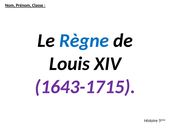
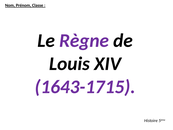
Règne colour: blue -> purple
